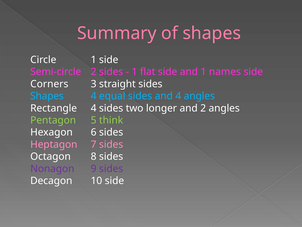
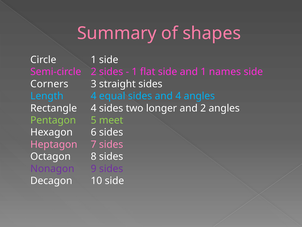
Shapes at (47, 96): Shapes -> Length
think: think -> meet
